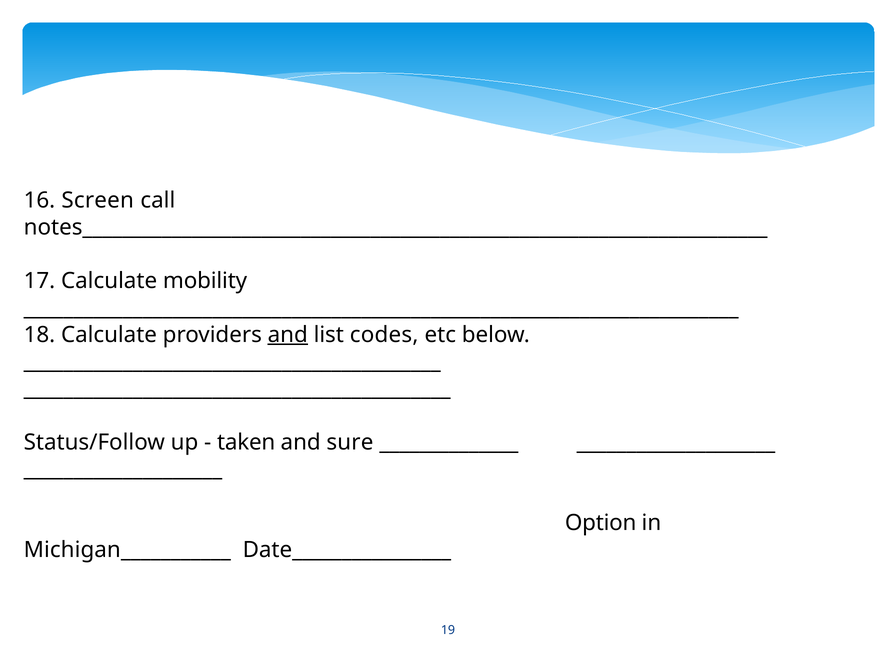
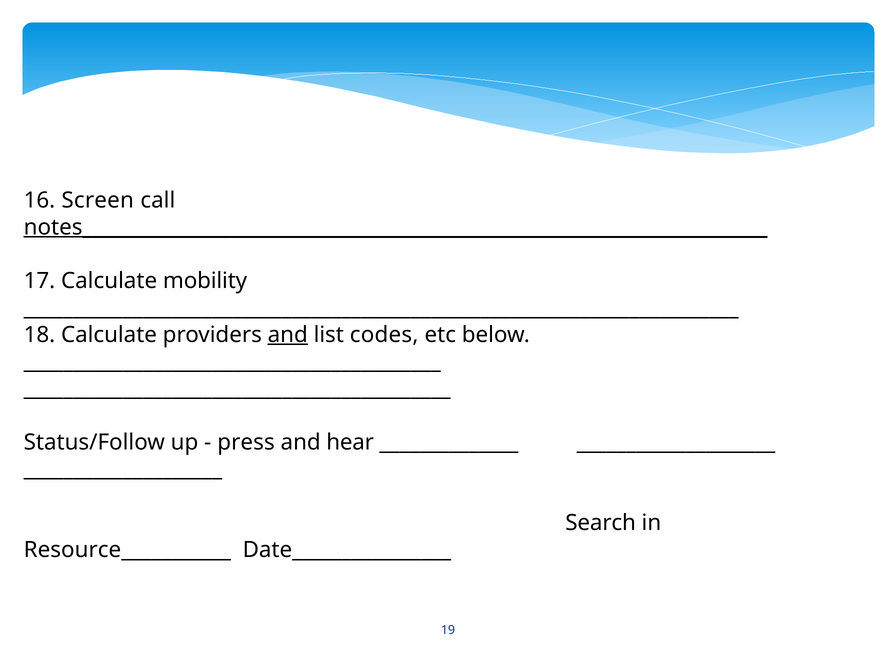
notes_____________________________________________________________________ underline: none -> present
taken: taken -> press
sure: sure -> hear
Option: Option -> Search
Michigan___________: Michigan___________ -> Resource___________
